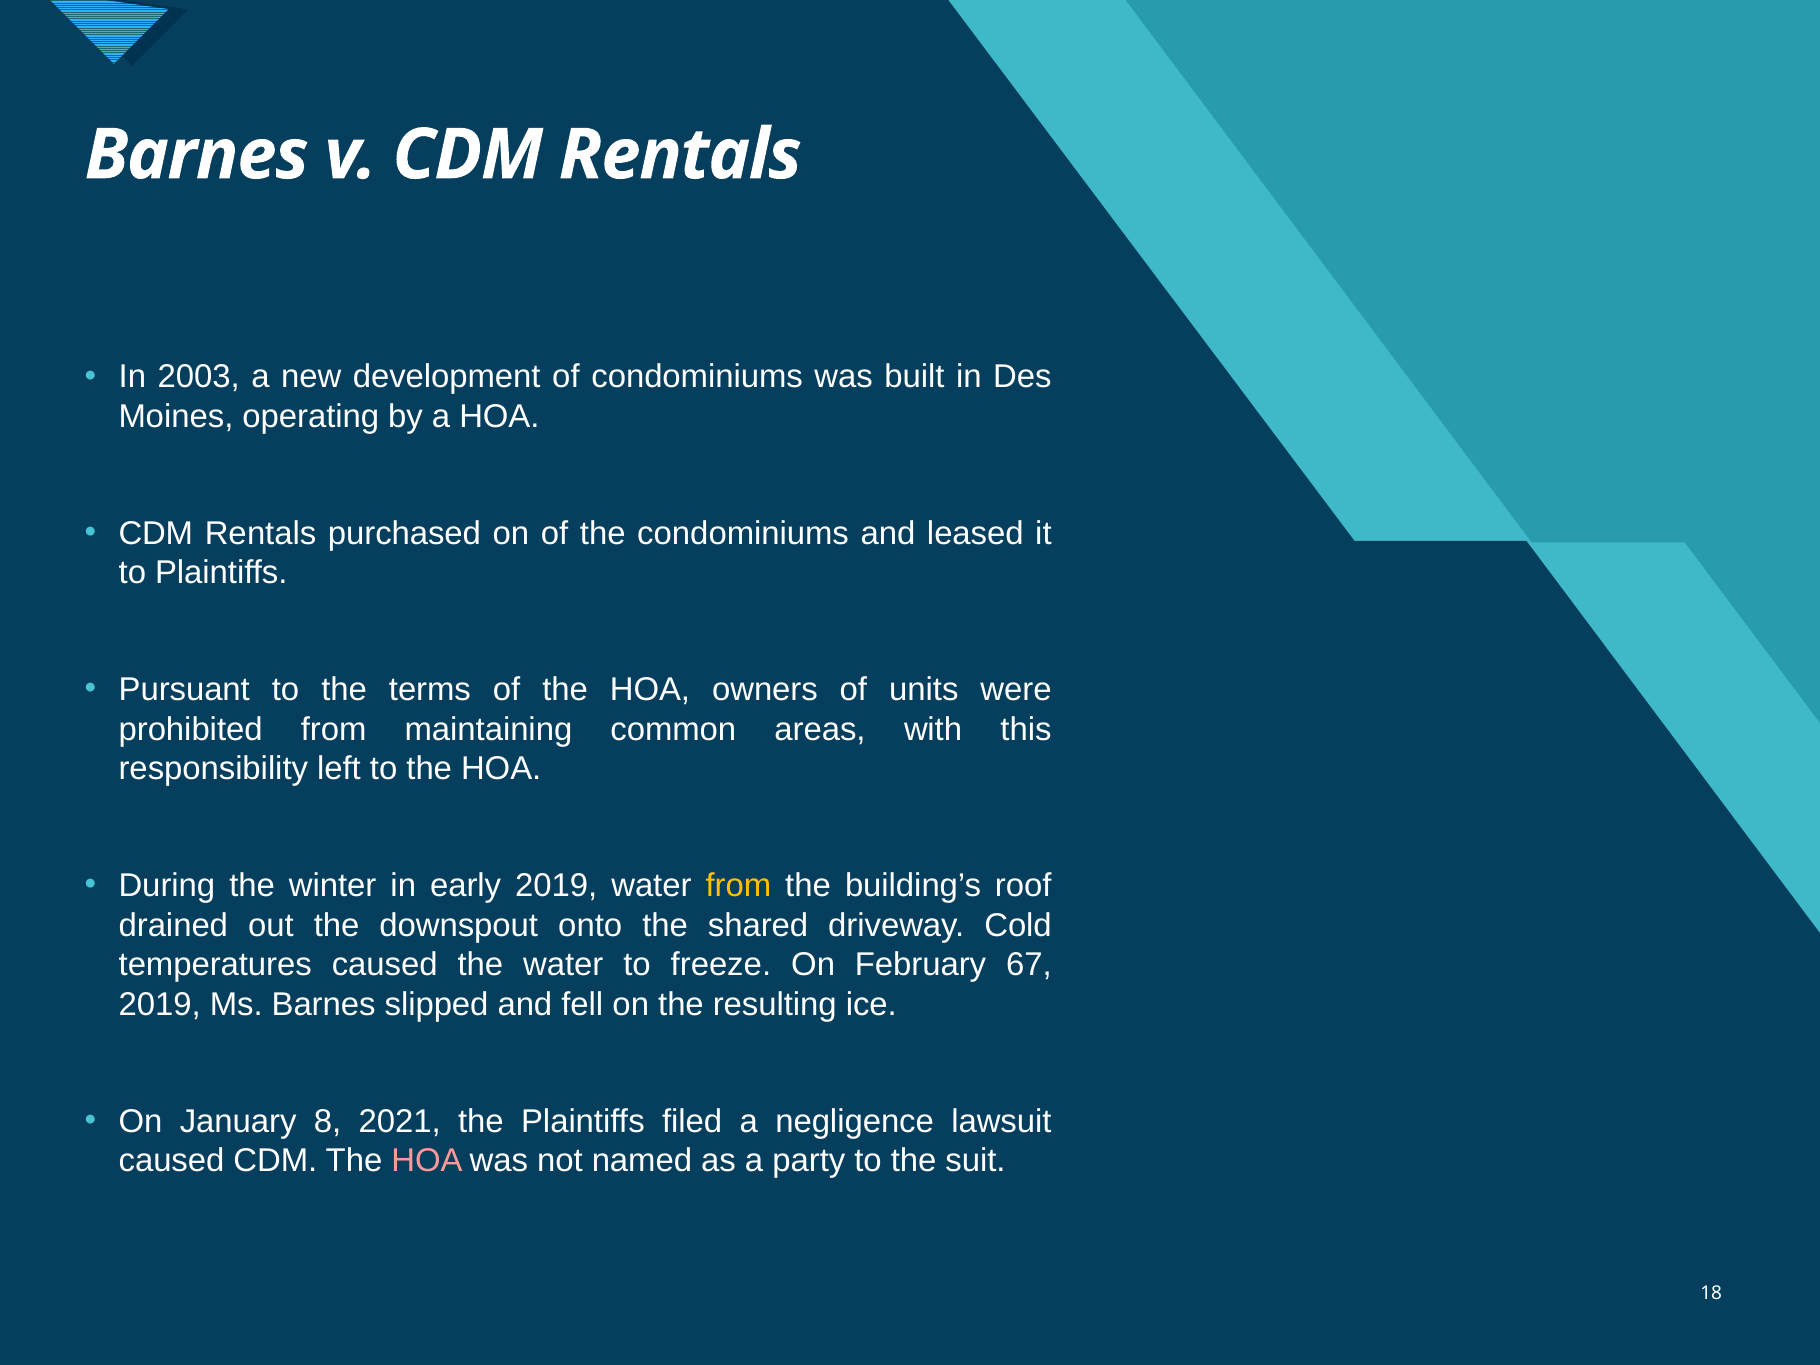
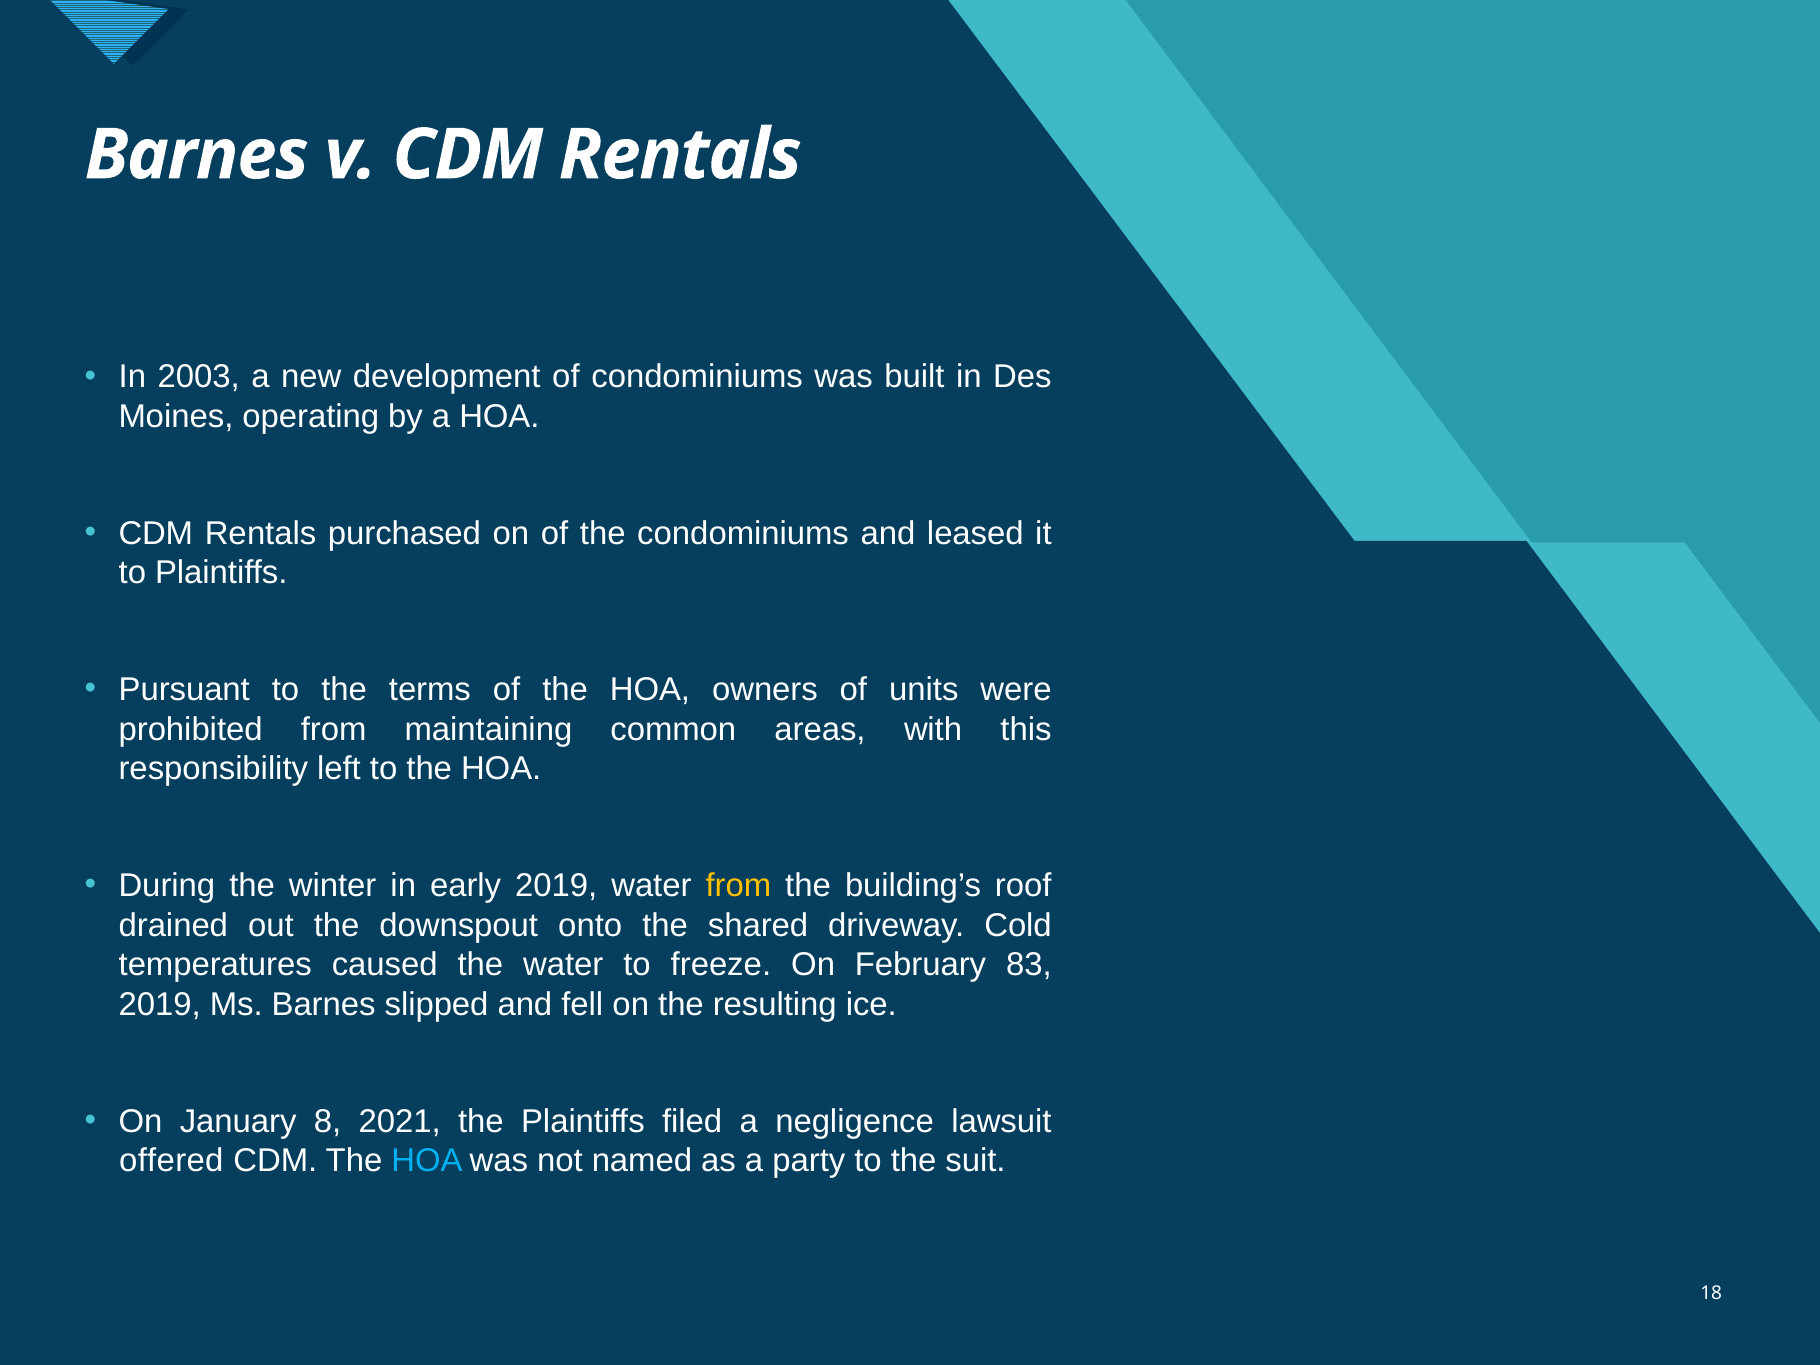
67: 67 -> 83
caused at (172, 1161): caused -> offered
HOA at (427, 1161) colour: pink -> light blue
